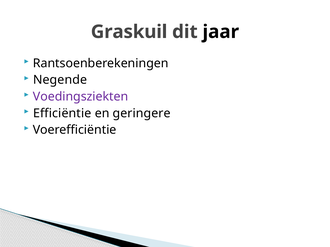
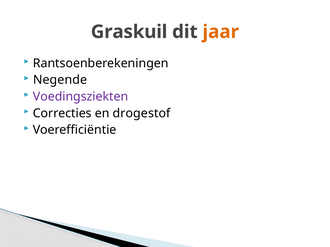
jaar colour: black -> orange
Efficiëntie: Efficiëntie -> Correcties
geringere: geringere -> drogestof
